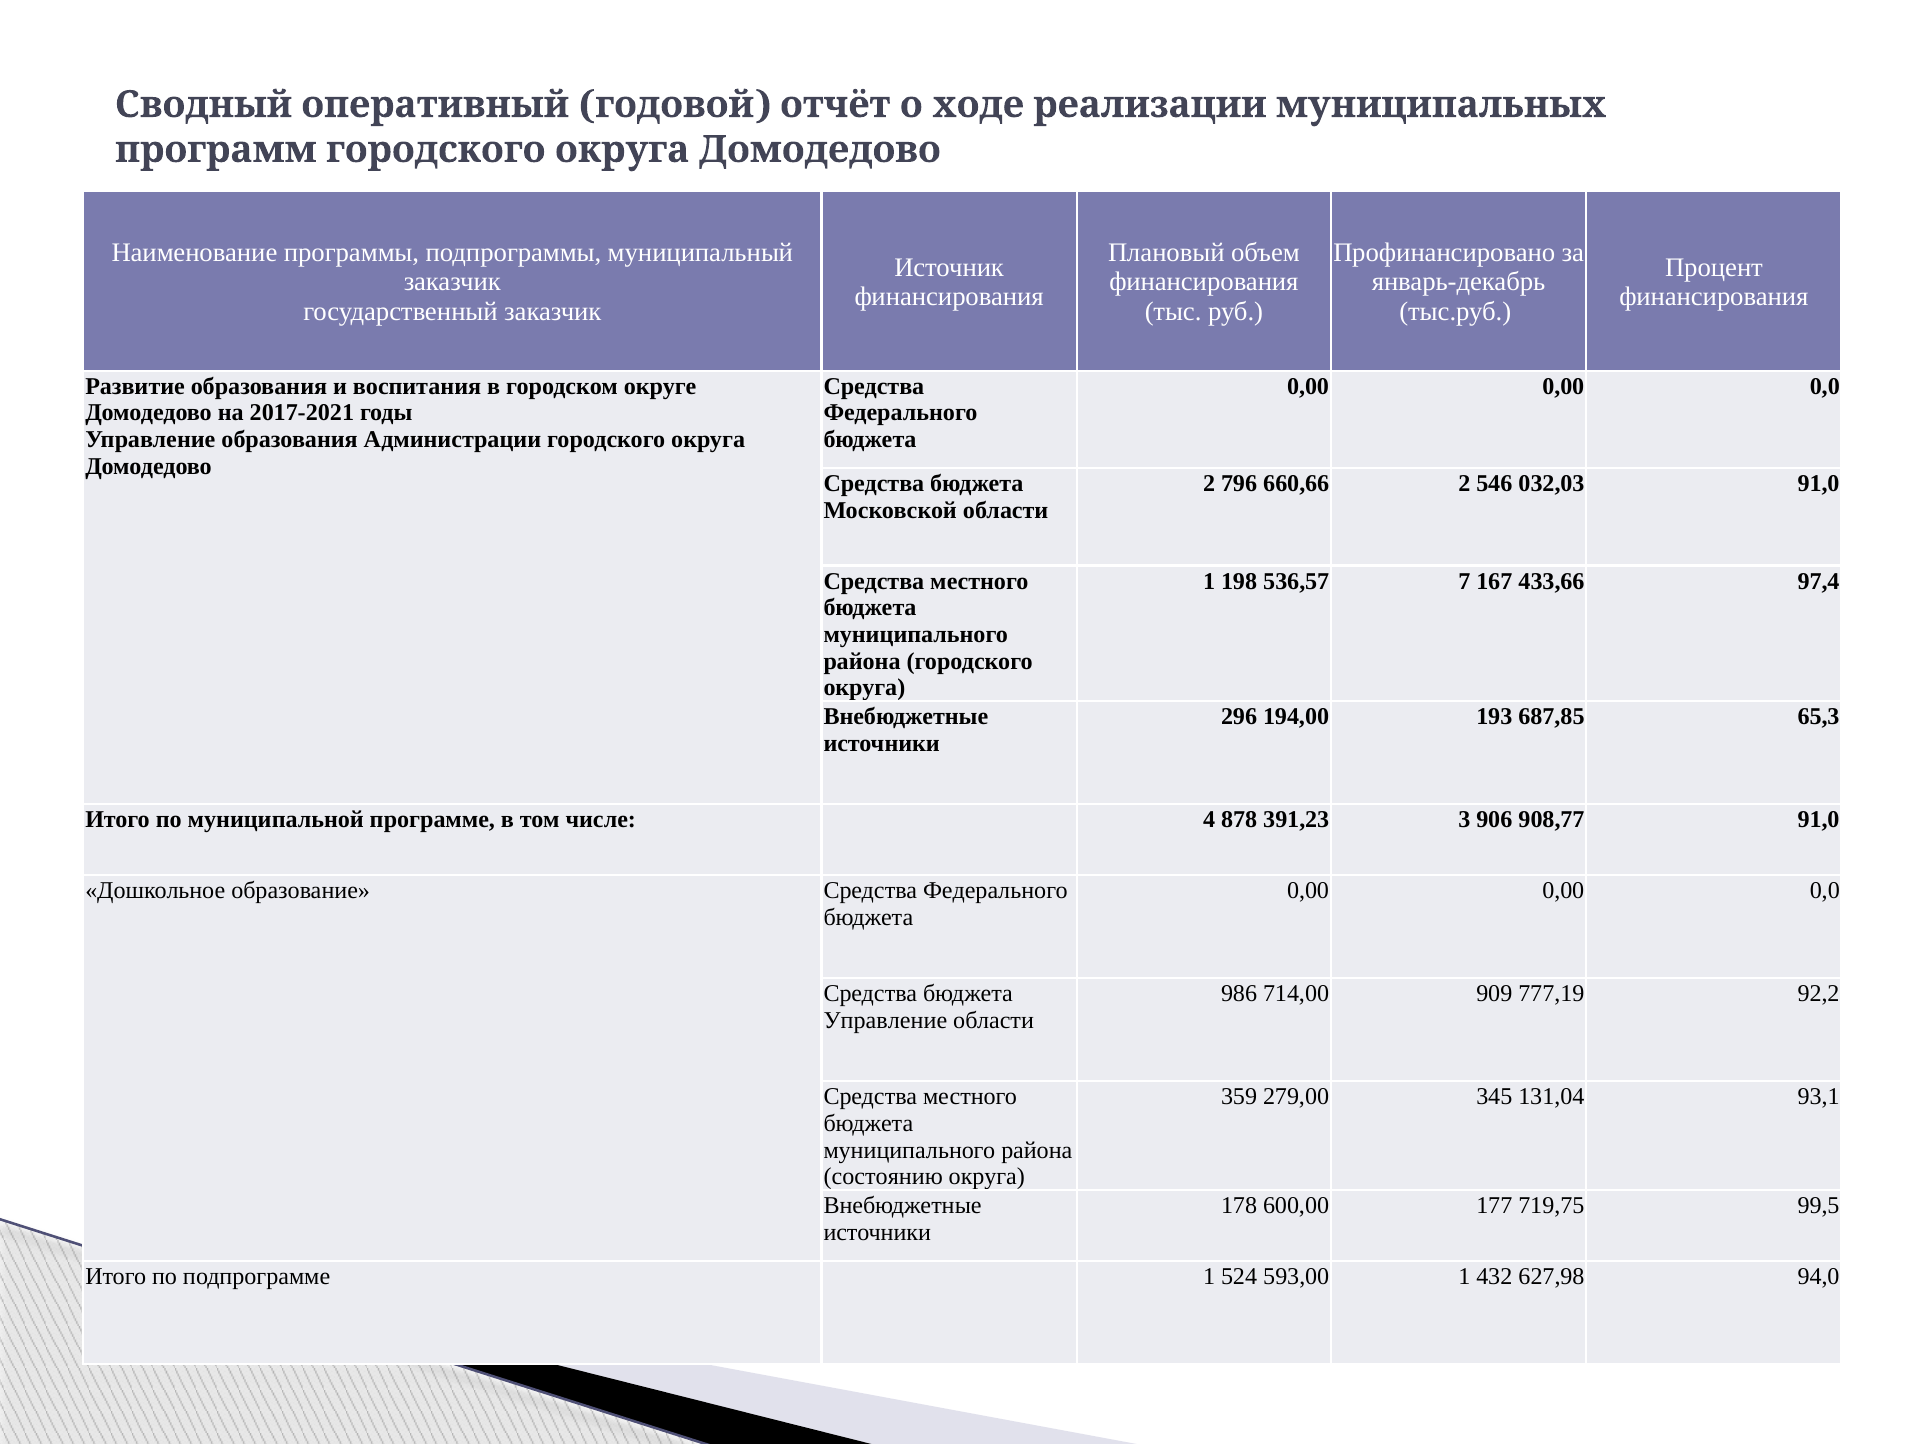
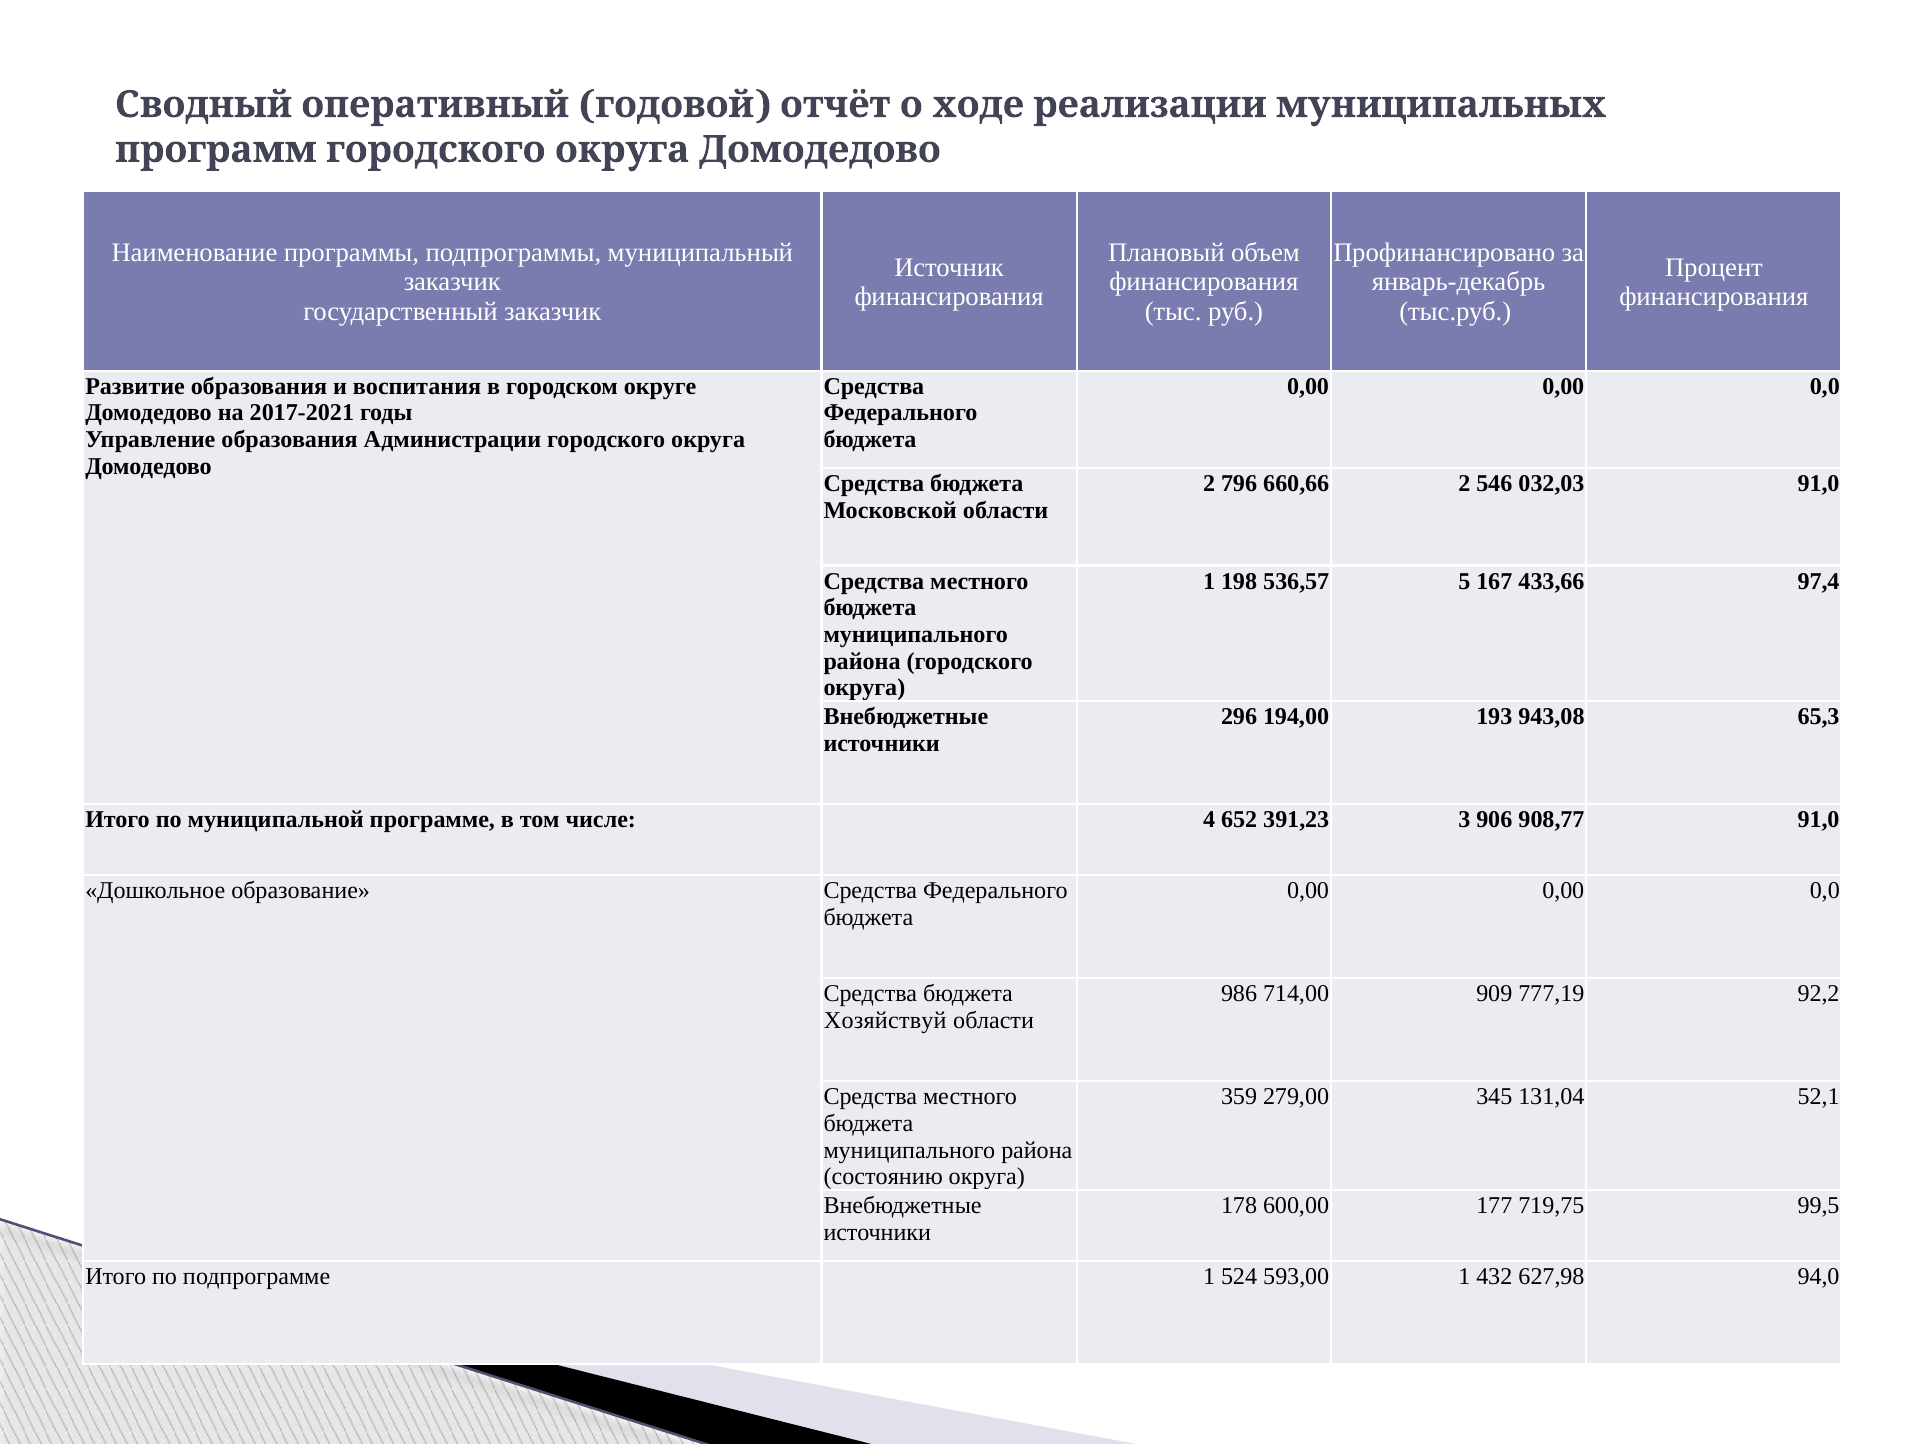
7: 7 -> 5
687,85: 687,85 -> 943,08
878: 878 -> 652
Управление at (885, 1020): Управление -> Хозяйствуй
93,1: 93,1 -> 52,1
